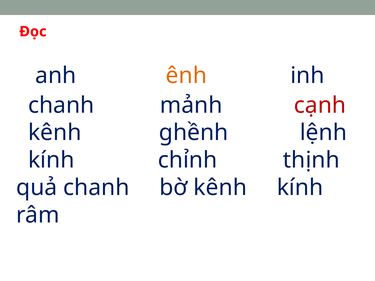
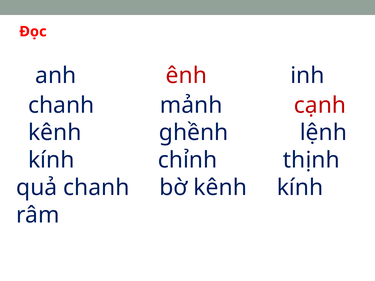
ênh colour: orange -> red
